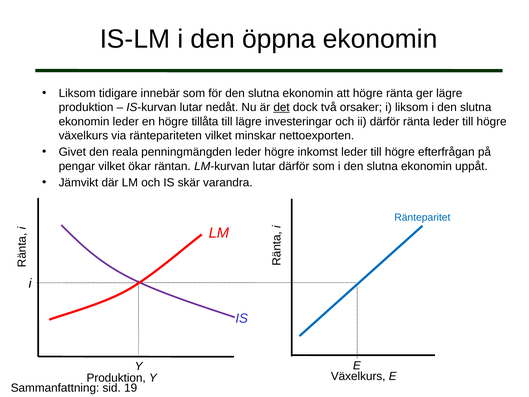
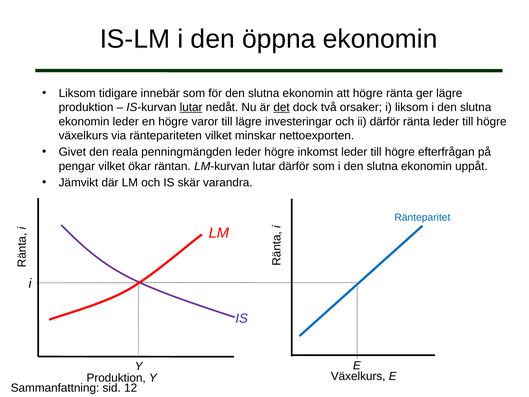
lutar at (191, 107) underline: none -> present
tillåta: tillåta -> varor
19: 19 -> 12
